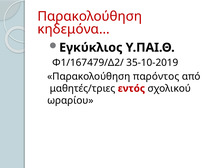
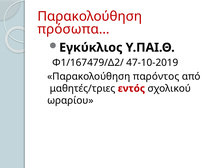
κηδεμόνα…: κηδεμόνα… -> πρόσωπα…
35-10-2019: 35-10-2019 -> 47-10-2019
